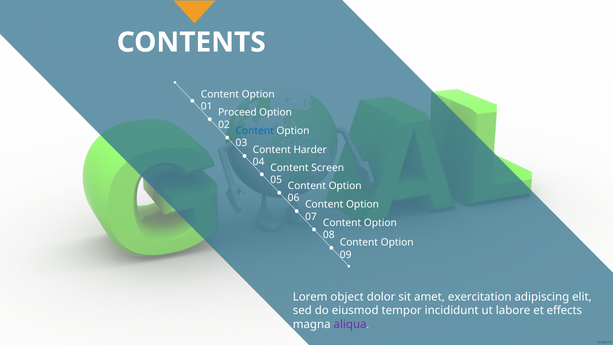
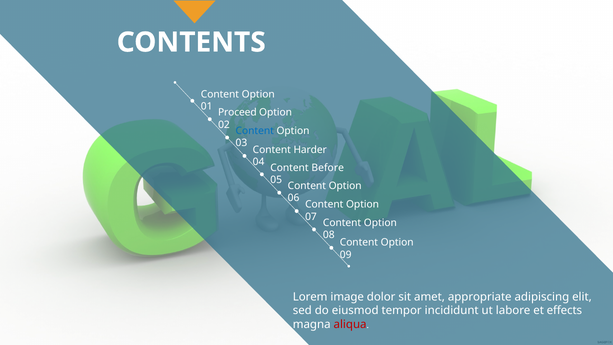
Screen: Screen -> Before
object: object -> image
exercitation: exercitation -> appropriate
aliqua colour: purple -> red
